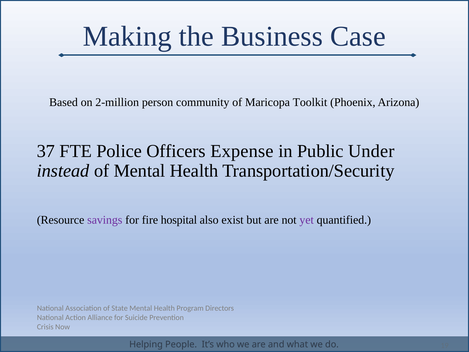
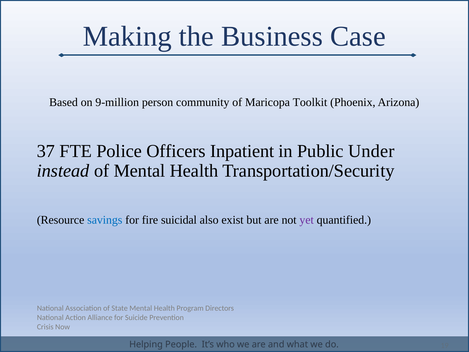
2-million: 2-million -> 9-million
Expense: Expense -> Inpatient
savings colour: purple -> blue
hospital: hospital -> suicidal
